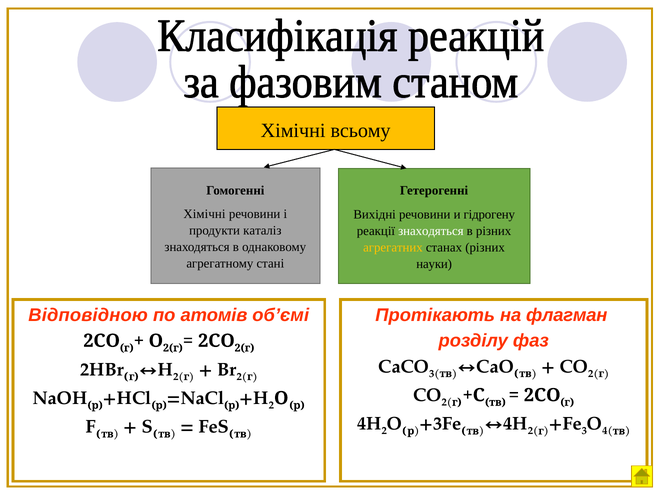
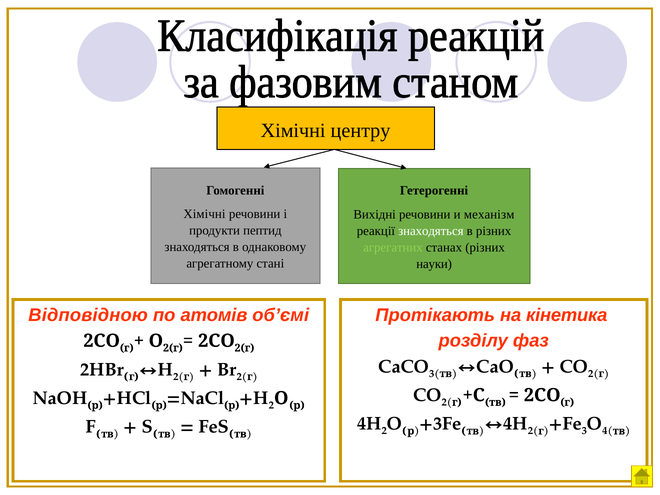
всьому: всьому -> центру
гідрогену: гідрогену -> механізм
каталіз: каталіз -> пептид
агрегатних colour: yellow -> light green
флагман: флагман -> кінетика
